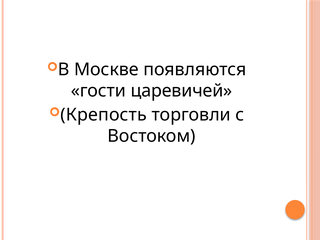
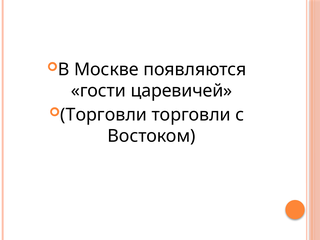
Крепость at (104, 115): Крепость -> Торговли
